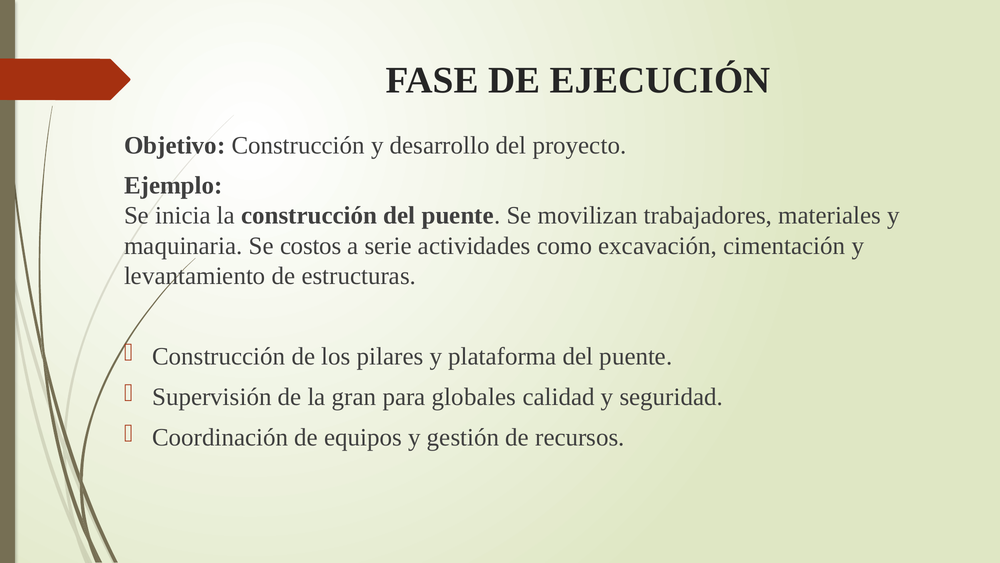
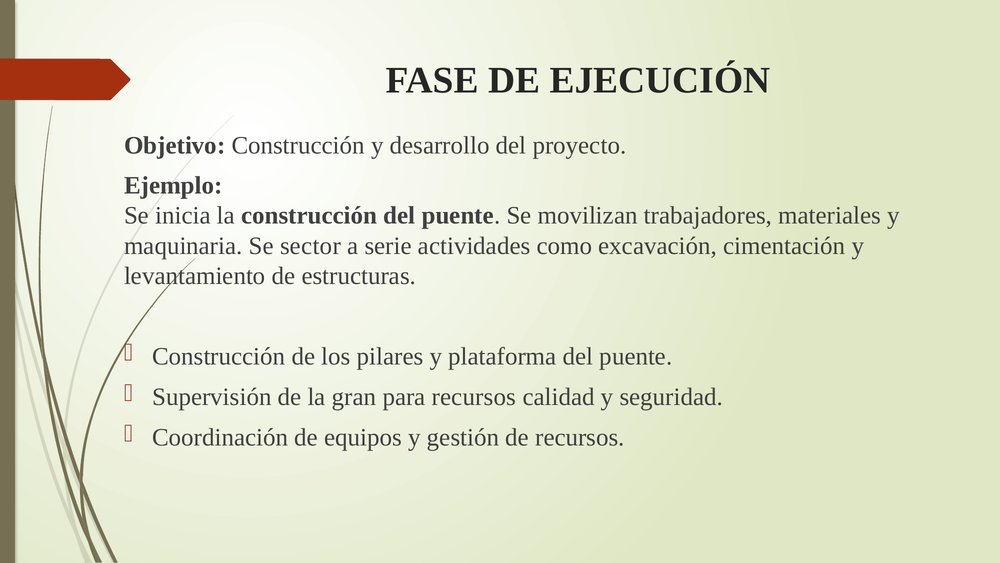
costos: costos -> sector
para globales: globales -> recursos
